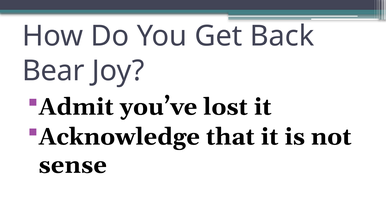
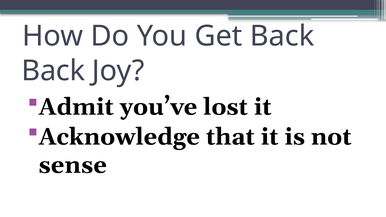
Bear at (53, 71): Bear -> Back
